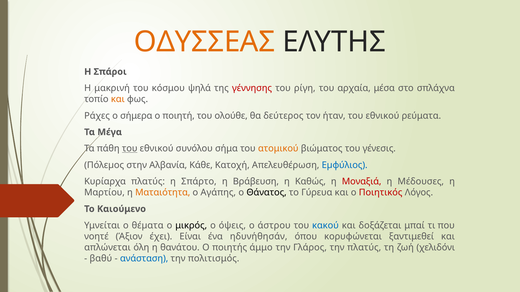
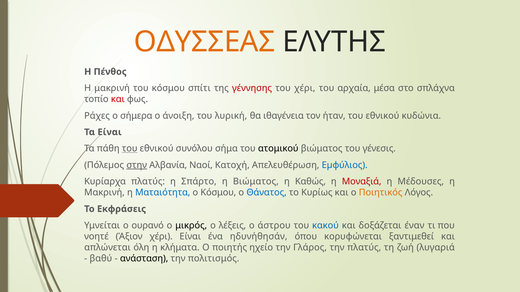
Σπάροι: Σπάροι -> Πένθος
ψηλά: ψηλά -> σπίτι
του ρίγη: ρίγη -> χέρι
και at (118, 99) colour: orange -> red
ποιητή: ποιητή -> άνοιξη
ολούθε: ολούθε -> λυρική
δεύτερος: δεύτερος -> ιθαγένεια
ρεύματα: ρεύματα -> κυδώνια
Τα Μέγα: Μέγα -> Είναι
ατομικού colour: orange -> black
στην underline: none -> present
Κάθε: Κάθε -> Ναοί
η Βράβευση: Βράβευση -> Βιώματος
Μαρτίου at (104, 193): Μαρτίου -> Μακρινή
Ματαιότητα colour: orange -> blue
ο Αγάπης: Αγάπης -> Κόσμου
Θάνατος colour: black -> blue
Γύρευα: Γύρευα -> Κυρίως
Ποιητικός colour: red -> orange
Καιούμενο: Καιούμενο -> Εκφράσεις
θέµατα: θέµατα -> ουρανό
όψεις: όψεις -> λέξεις
μπαί: μπαί -> έναν
Άξιον έχει: έχει -> χέρι
θανάτου: θανάτου -> κλήματα
άμμο: άμμο -> ηχείο
χελιδόνι: χελιδόνι -> λυγαριά
ανάσταση colour: blue -> black
